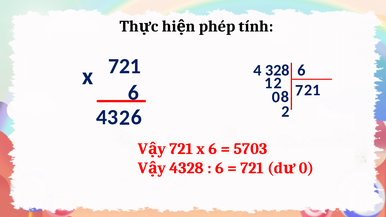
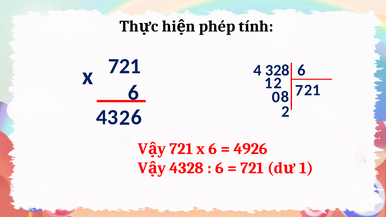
5703: 5703 -> 4926
0 at (306, 168): 0 -> 1
